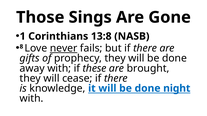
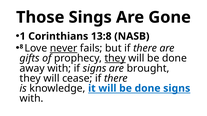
they at (115, 58) underline: none -> present
if these: these -> signs
done night: night -> signs
